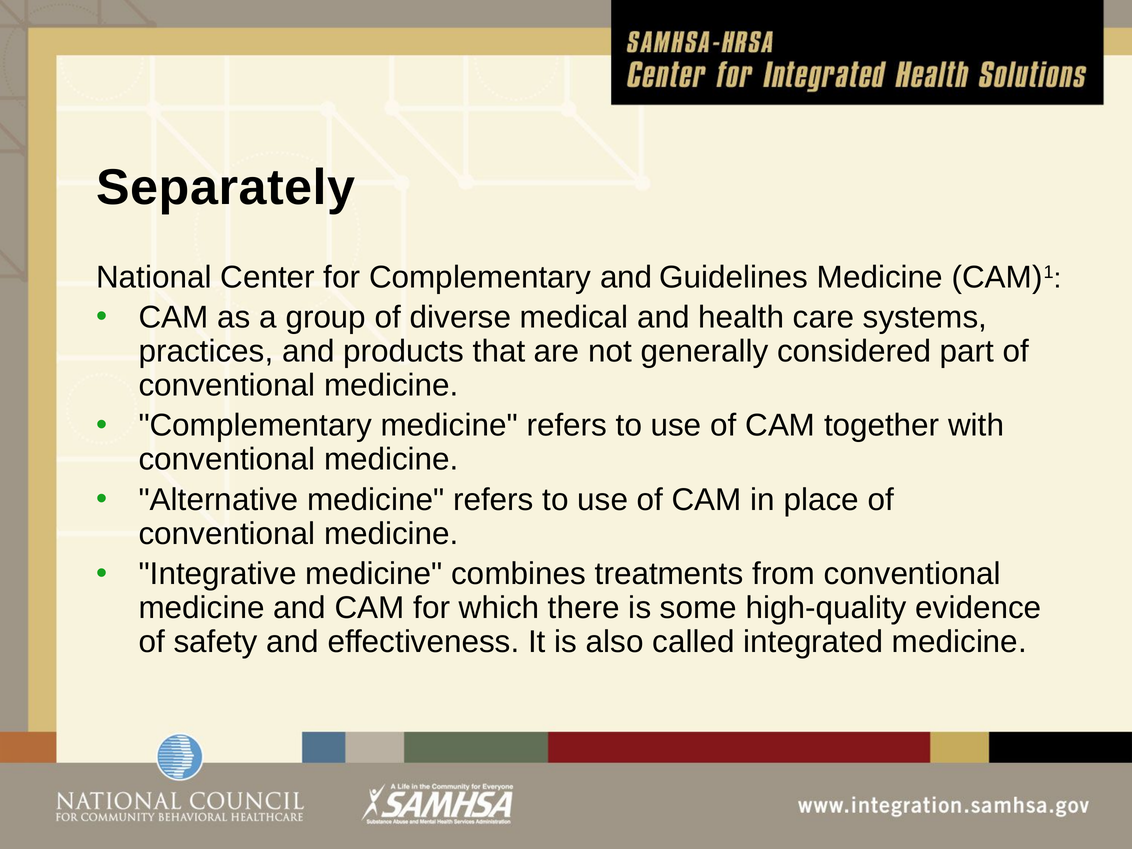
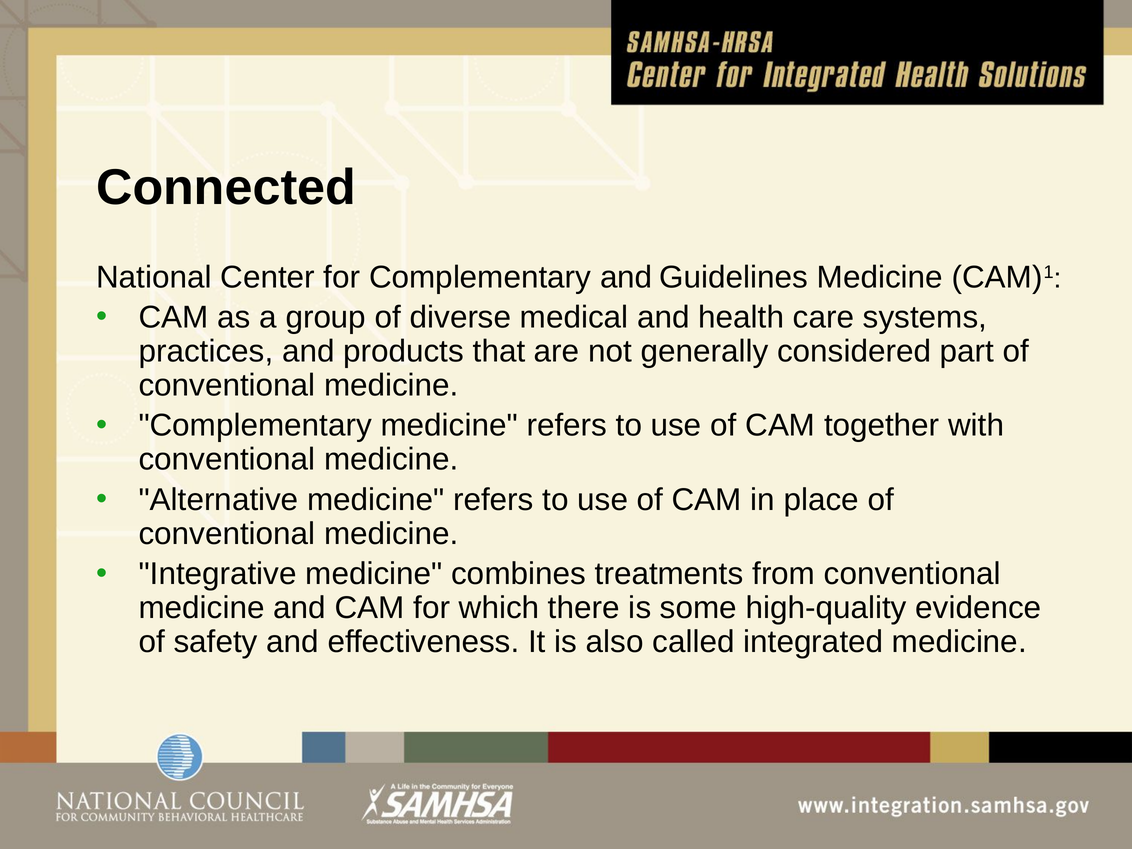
Separately: Separately -> Connected
